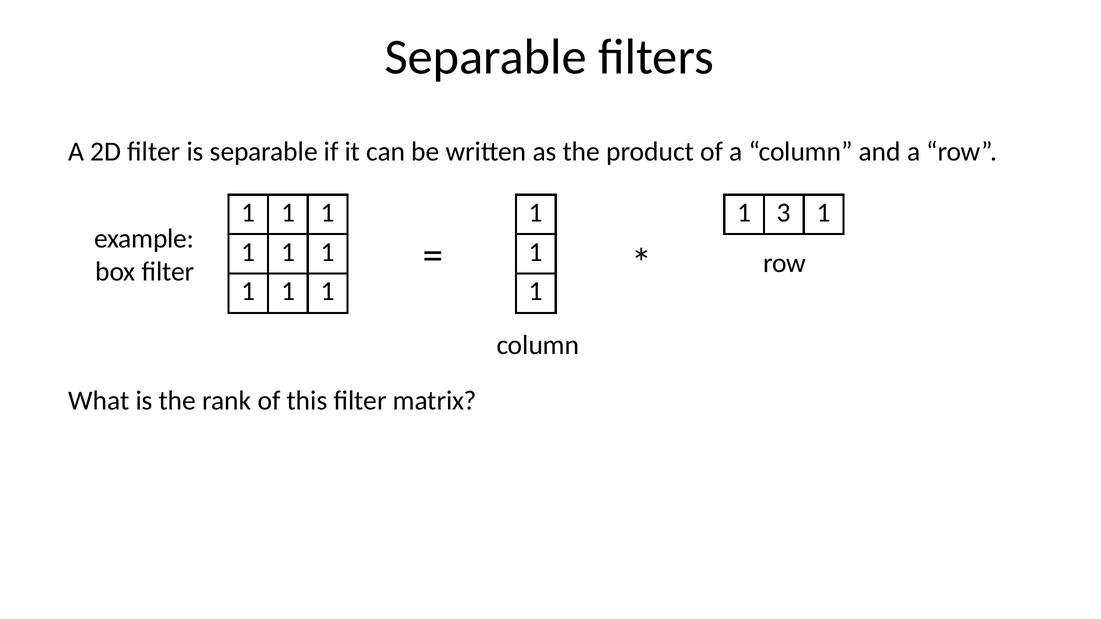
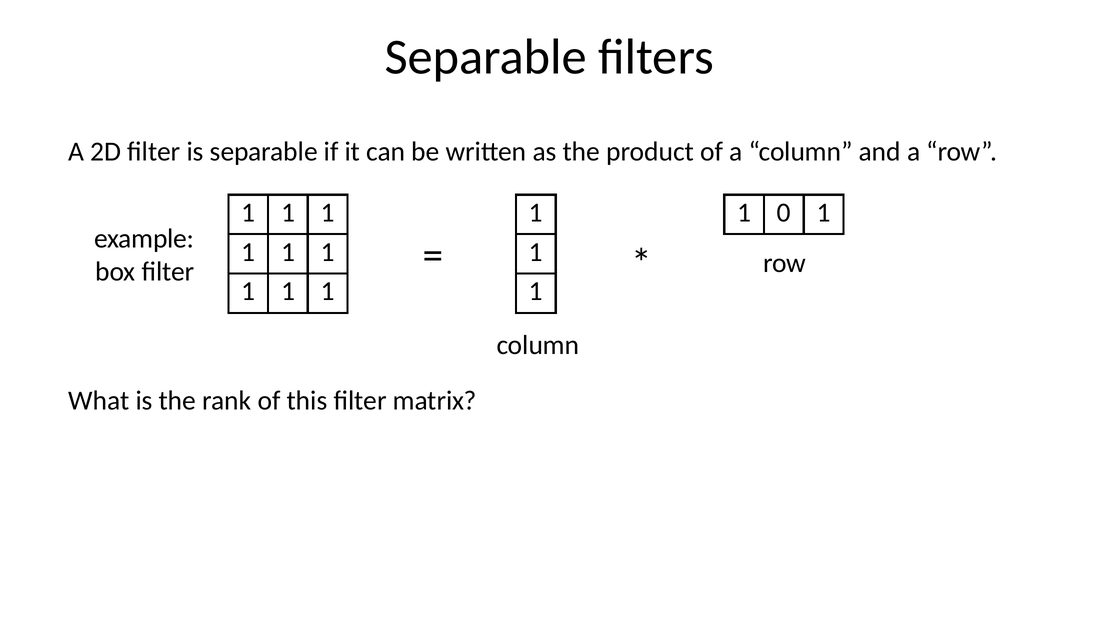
3: 3 -> 0
